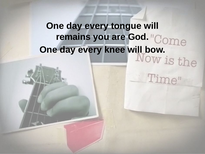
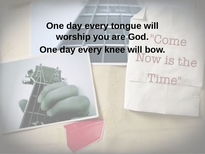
remains: remains -> worship
